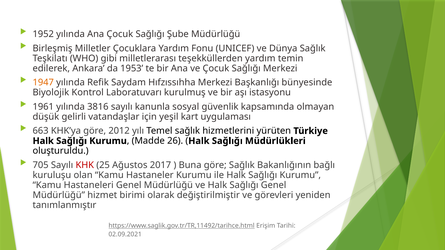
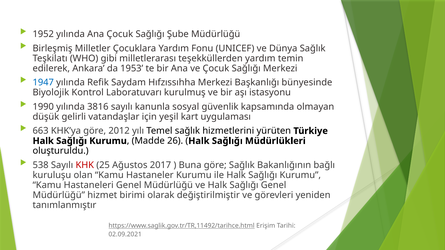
1947 colour: orange -> blue
1961: 1961 -> 1990
705: 705 -> 538
